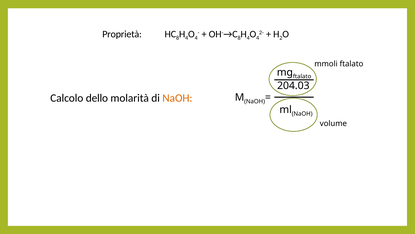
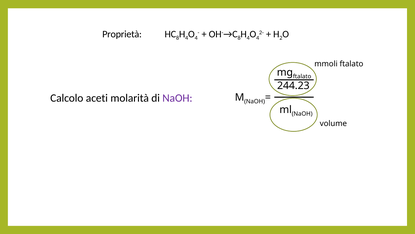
204.03: 204.03 -> 244.23
dello: dello -> aceti
NaOH at (177, 98) colour: orange -> purple
